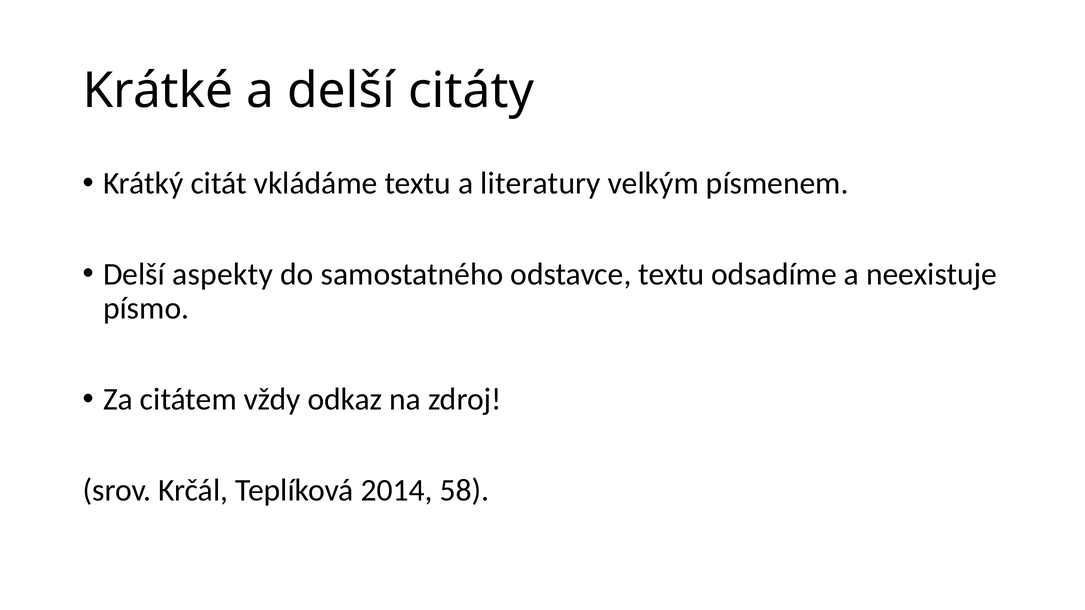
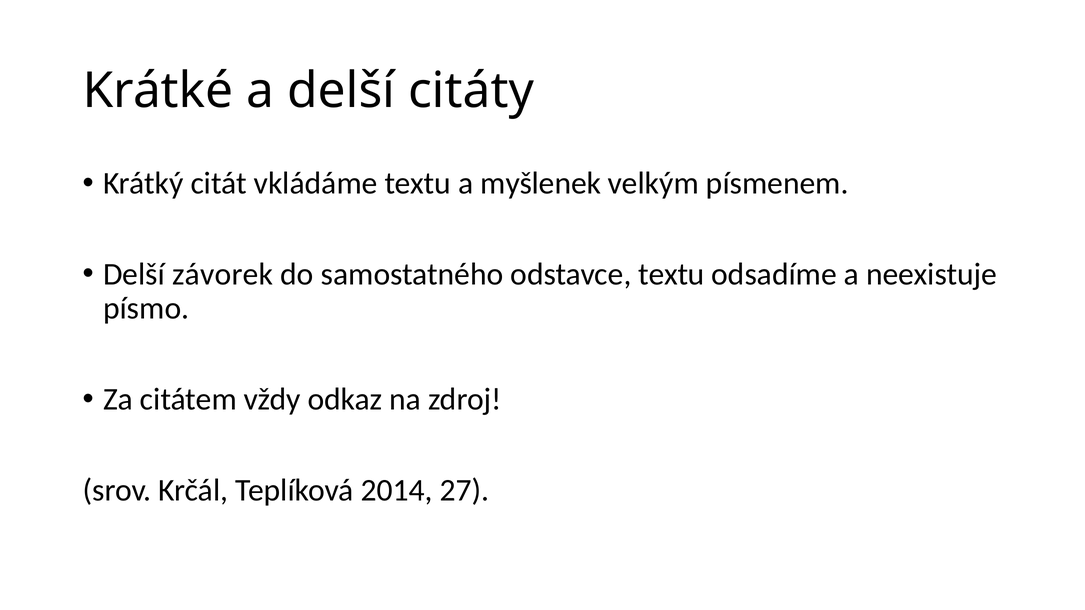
literatury: literatury -> myšlenek
aspekty: aspekty -> závorek
58: 58 -> 27
